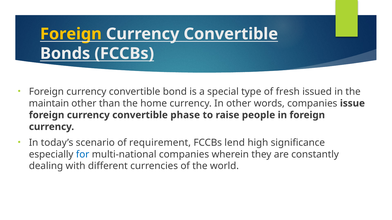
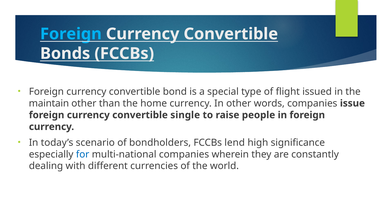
Foreign at (71, 34) colour: yellow -> light blue
fresh: fresh -> flight
phase: phase -> single
requirement: requirement -> bondholders
